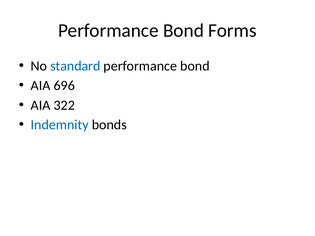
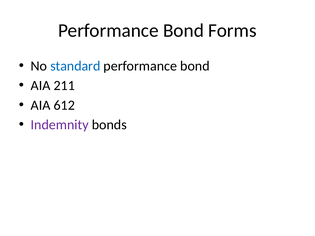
696: 696 -> 211
322: 322 -> 612
Indemnity colour: blue -> purple
